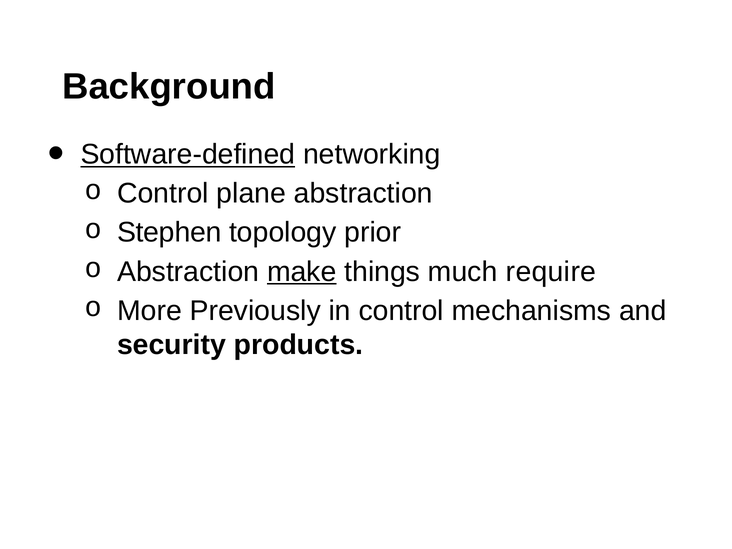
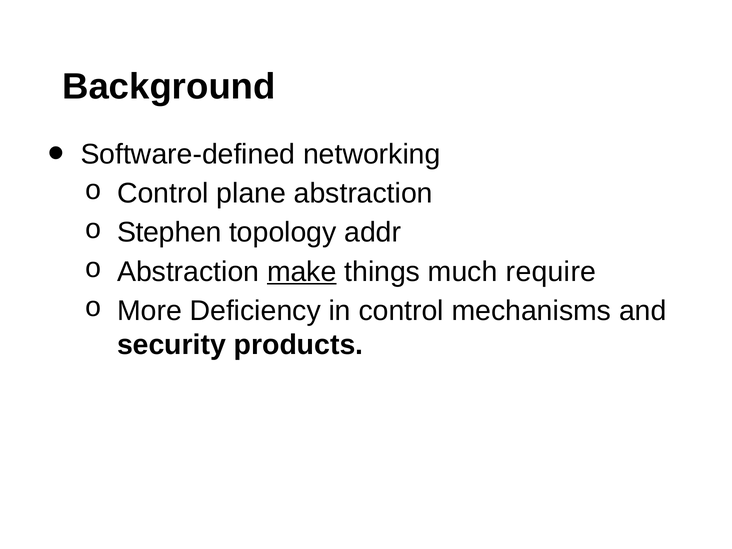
Software-defined underline: present -> none
prior: prior -> addr
Previously: Previously -> Deficiency
